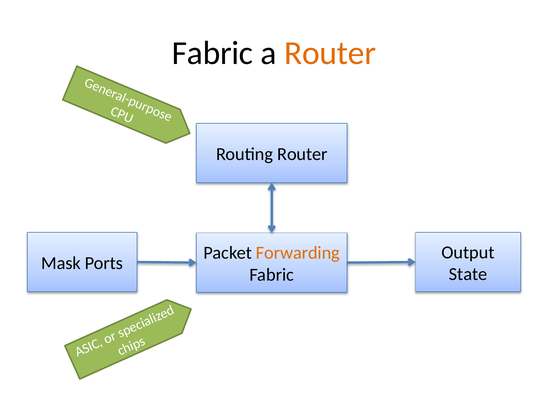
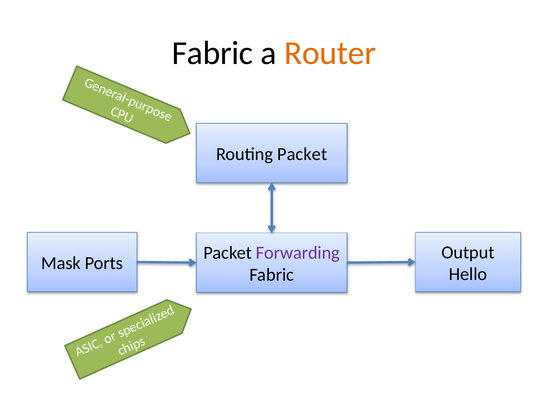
Routing Router: Router -> Packet
Forwarding colour: orange -> purple
State: State -> Hello
